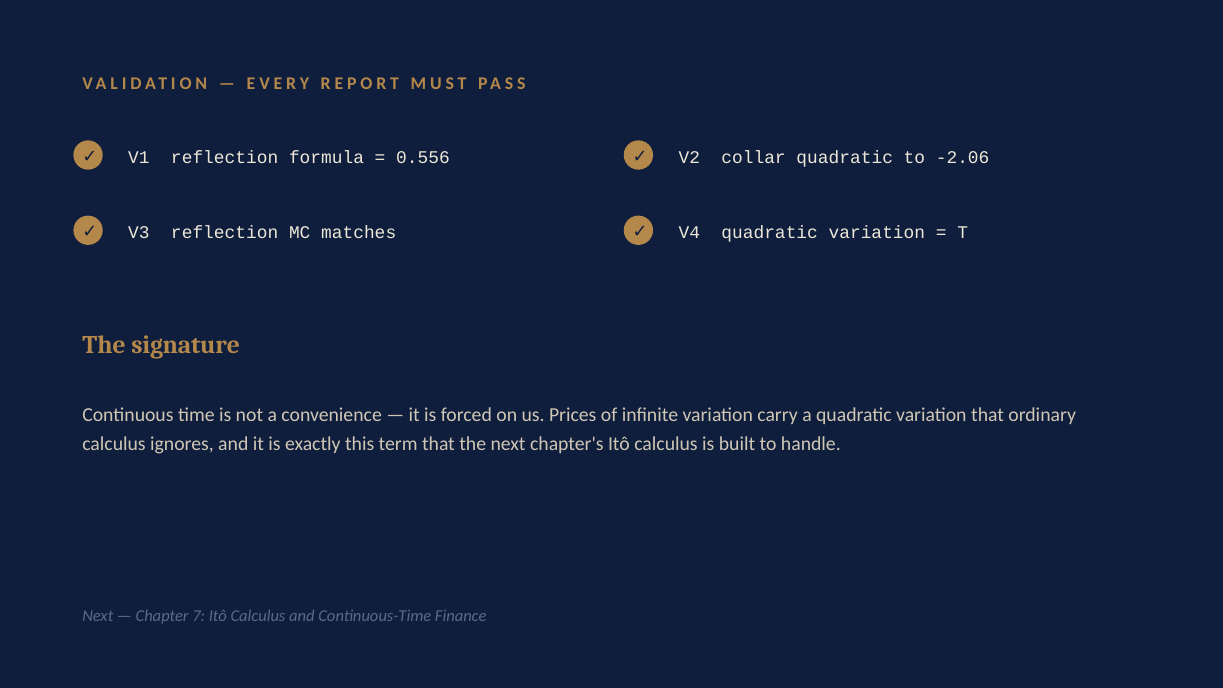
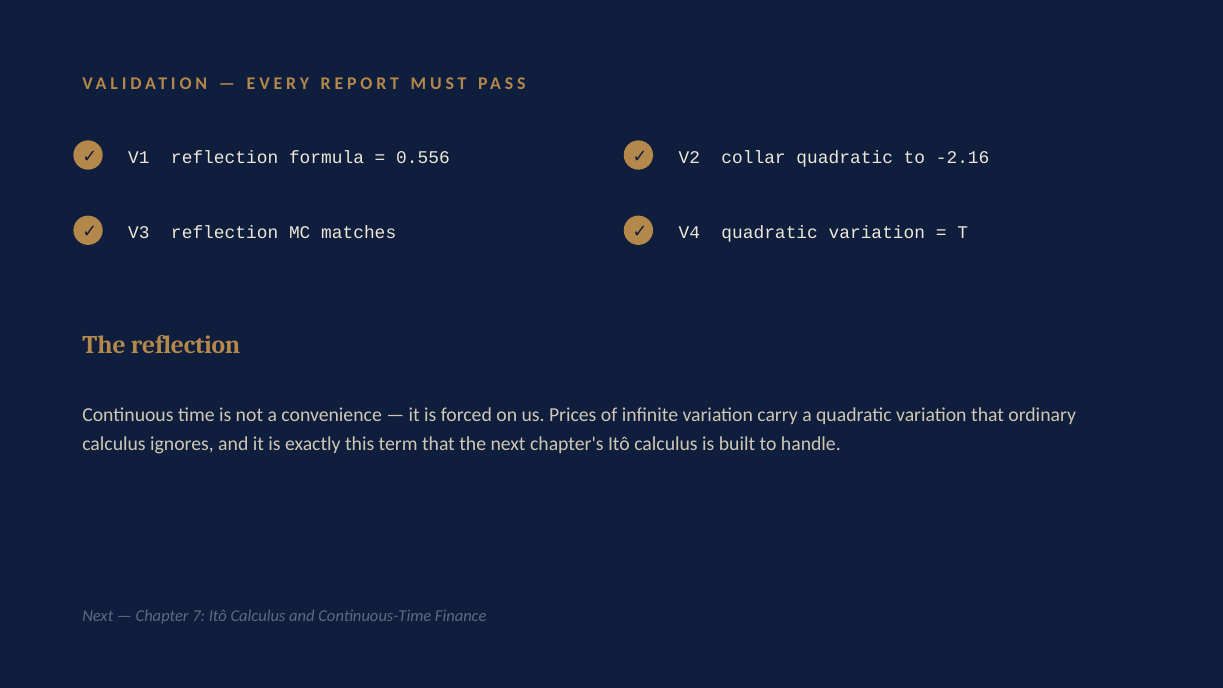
-2.06: -2.06 -> -2.16
The signature: signature -> reflection
